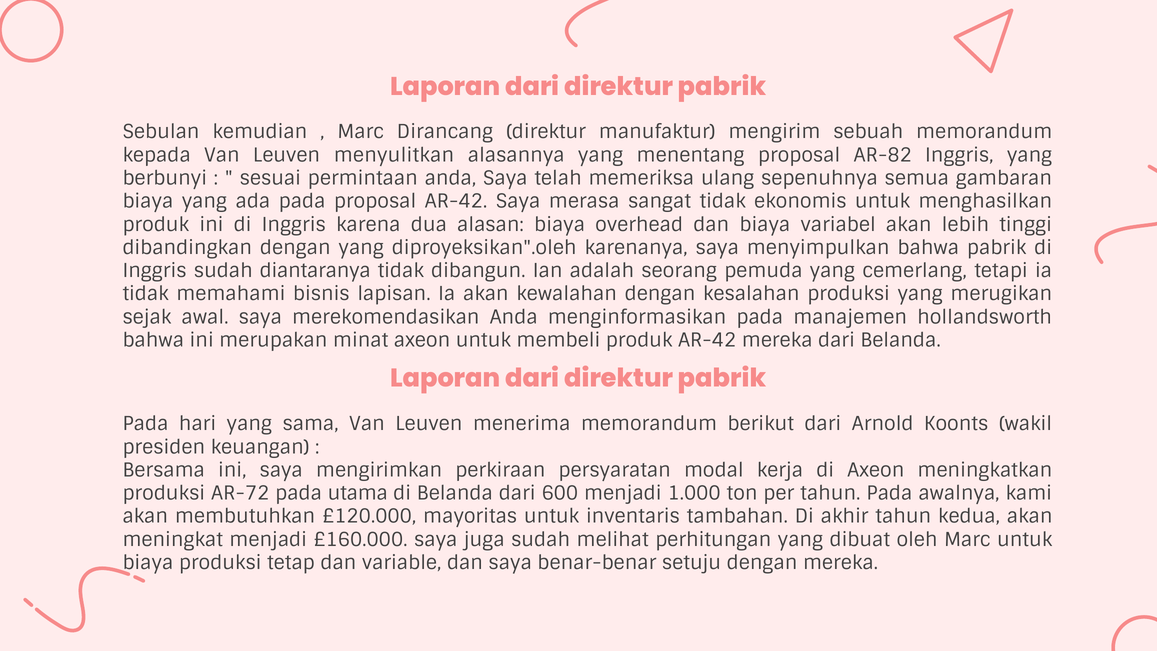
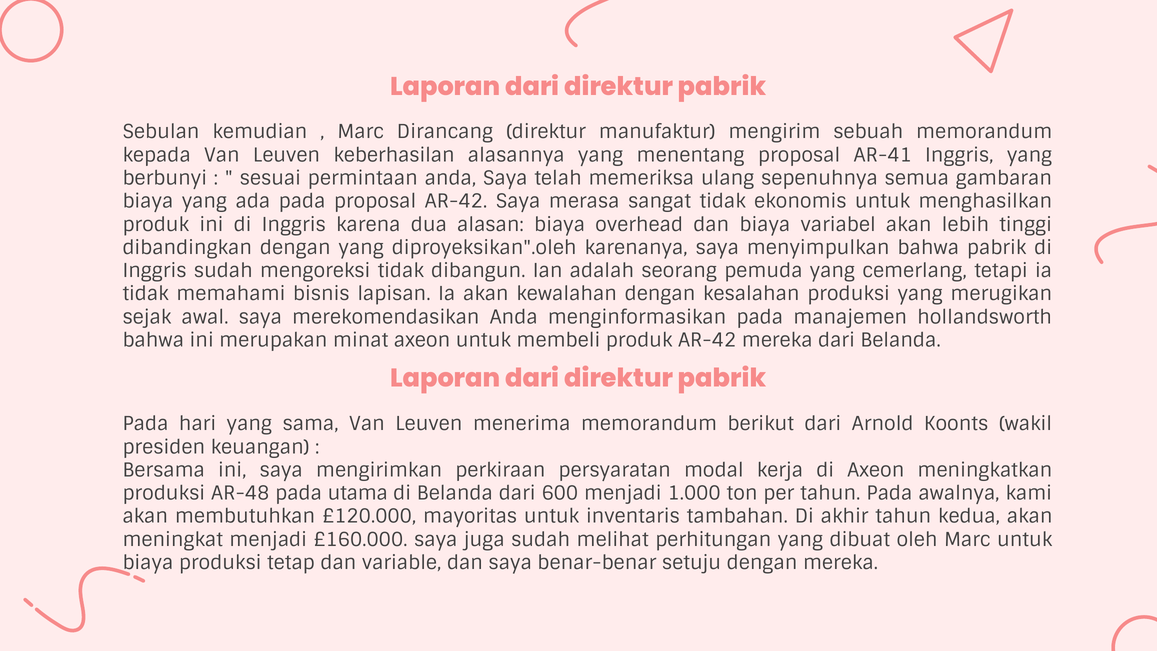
menyulitkan: menyulitkan -> keberhasilan
AR-82: AR-82 -> AR-41
diantaranya: diantaranya -> mengoreksi
AR-72: AR-72 -> AR-48
